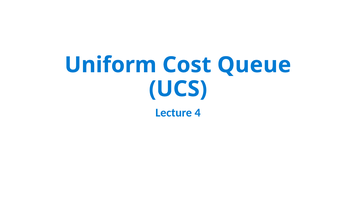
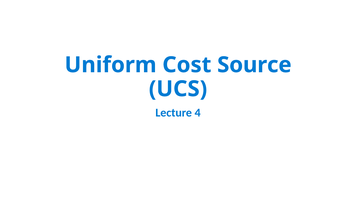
Queue: Queue -> Source
